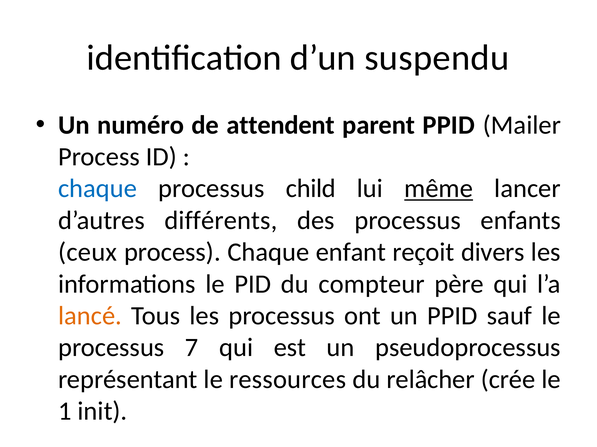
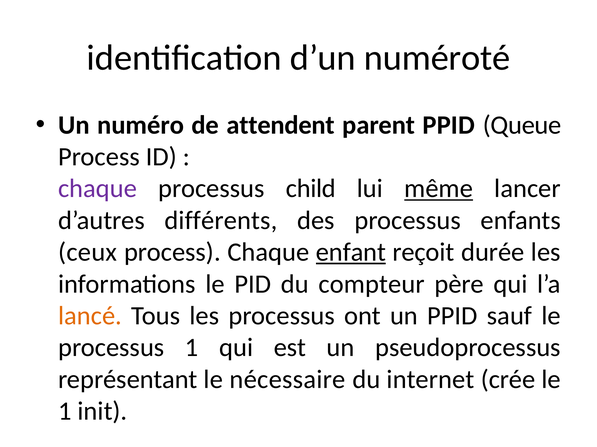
suspendu: suspendu -> numéroté
Mailer: Mailer -> Queue
chaque at (98, 189) colour: blue -> purple
enfant underline: none -> present
divers: divers -> durée
processus 7: 7 -> 1
ressources: ressources -> nécessaire
relâcher: relâcher -> internet
